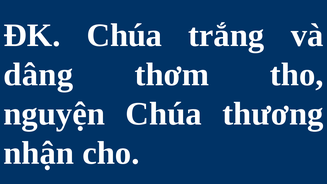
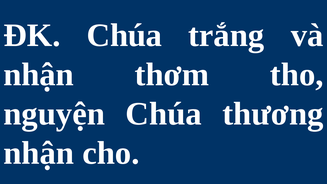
dâng at (38, 75): dâng -> nhận
